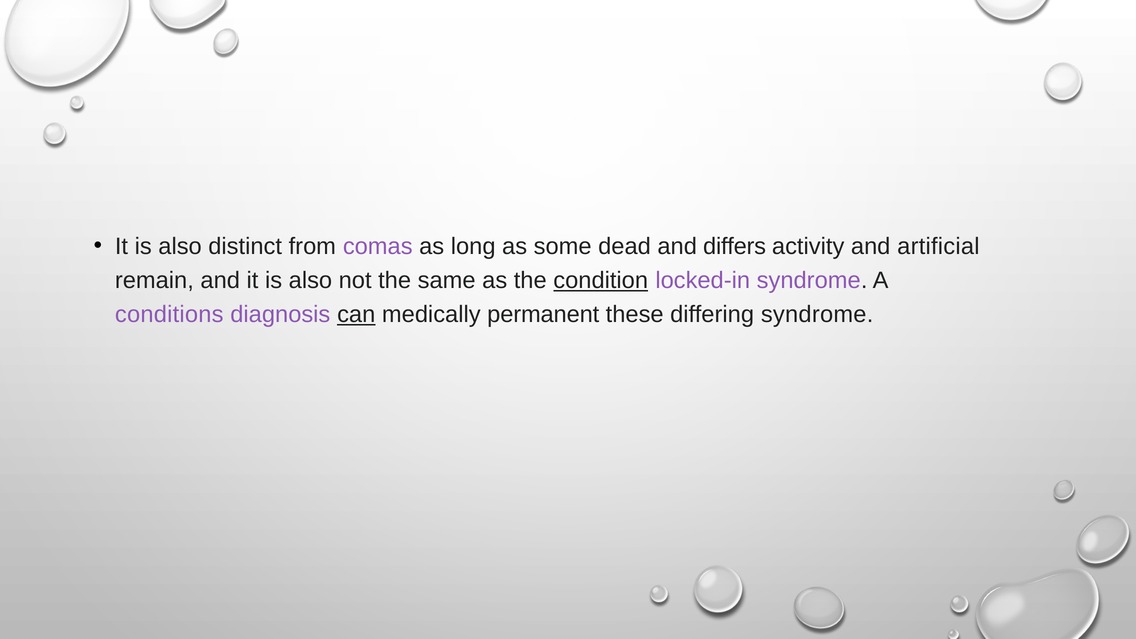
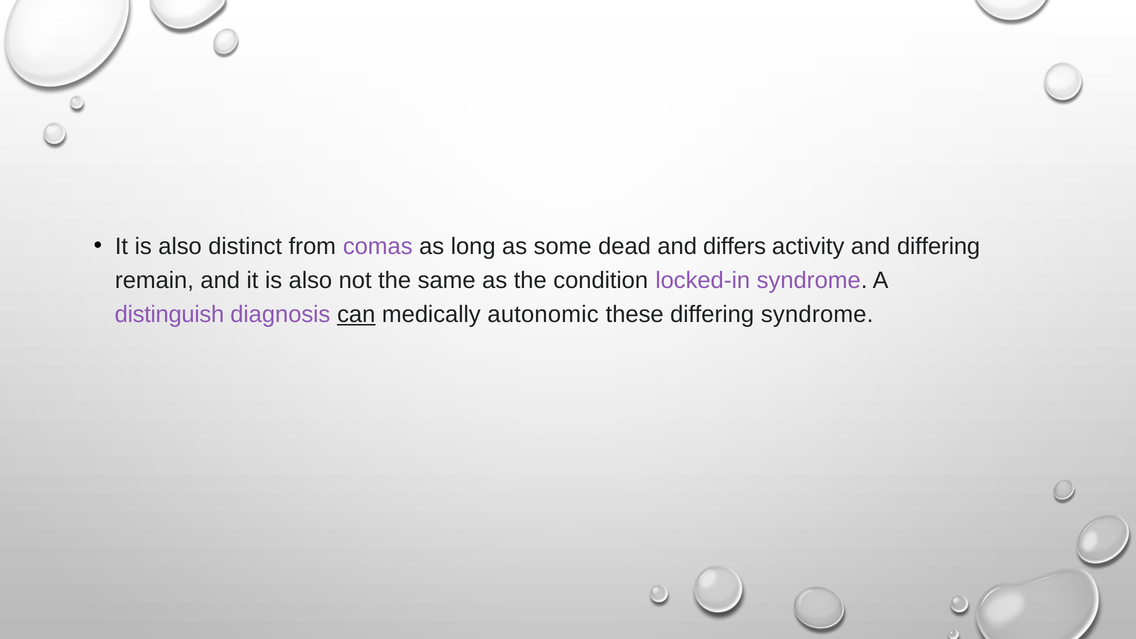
and artificial: artificial -> differing
condition underline: present -> none
conditions: conditions -> distinguish
permanent: permanent -> autonomic
